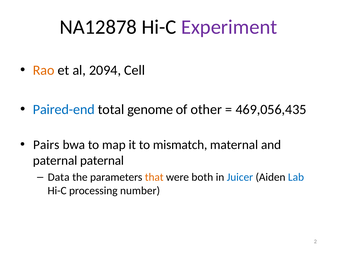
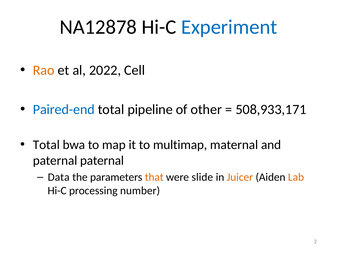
Experiment colour: purple -> blue
2094: 2094 -> 2022
genome: genome -> pipeline
469,056,435: 469,056,435 -> 508,933,171
Pairs at (46, 145): Pairs -> Total
mismatch: mismatch -> multimap
both: both -> slide
Juicer colour: blue -> orange
Lab colour: blue -> orange
